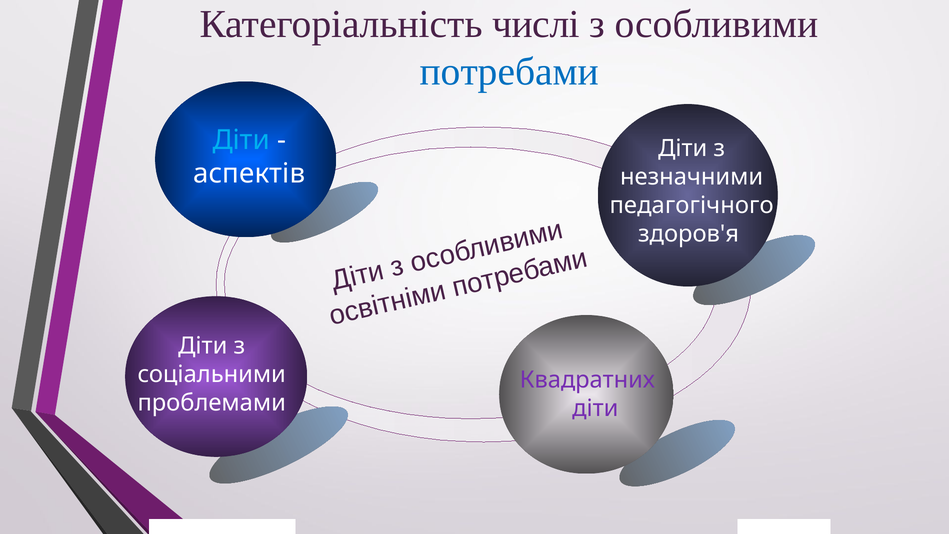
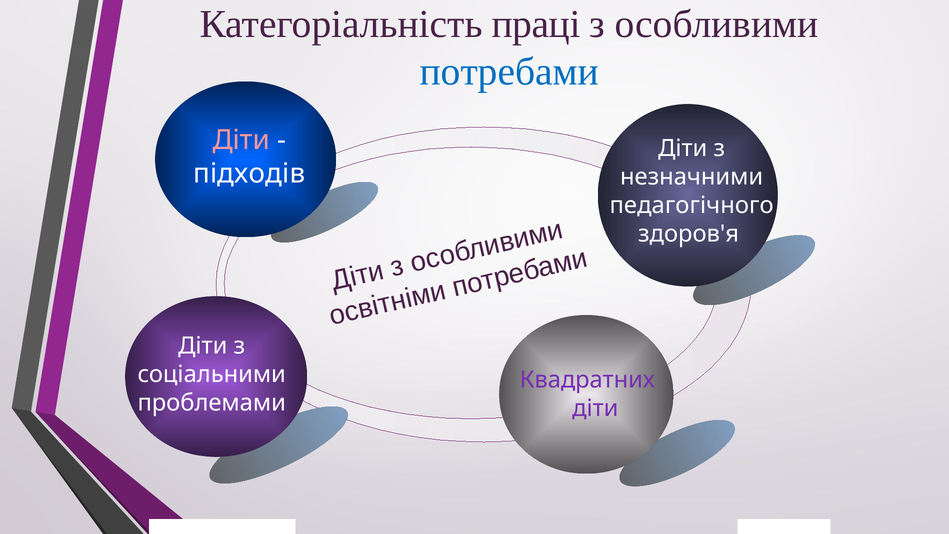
числі: числі -> праці
Діти at (241, 140) colour: light blue -> pink
аспектів: аспектів -> підходів
